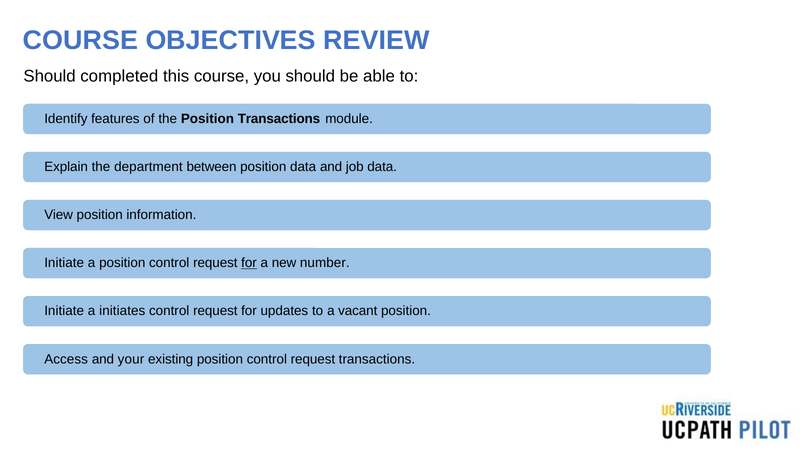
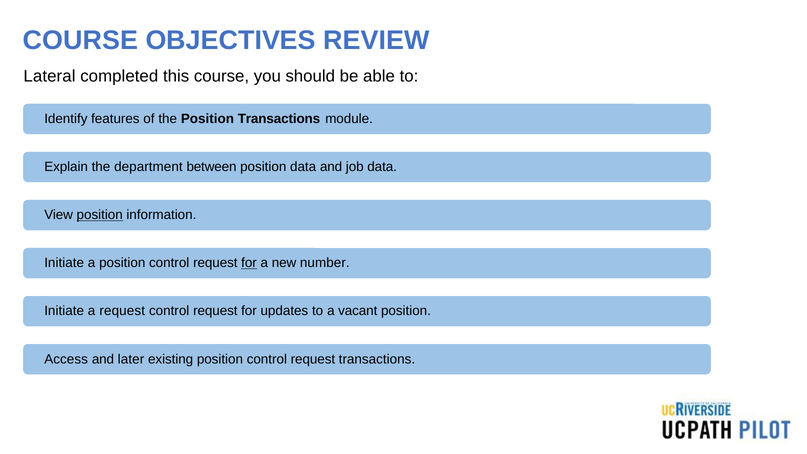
Should at (50, 76): Should -> Lateral
position at (100, 215) underline: none -> present
a initiates: initiates -> request
your: your -> later
